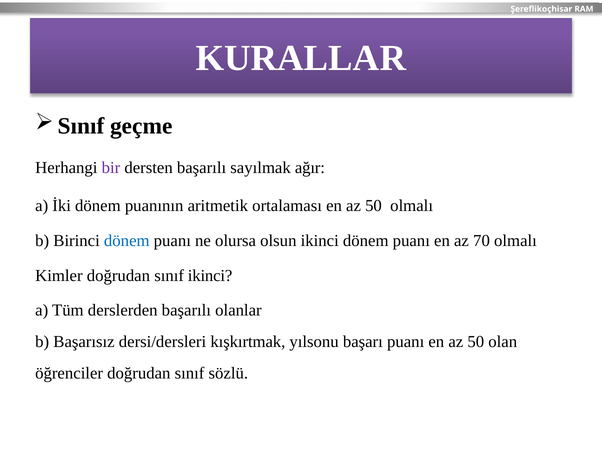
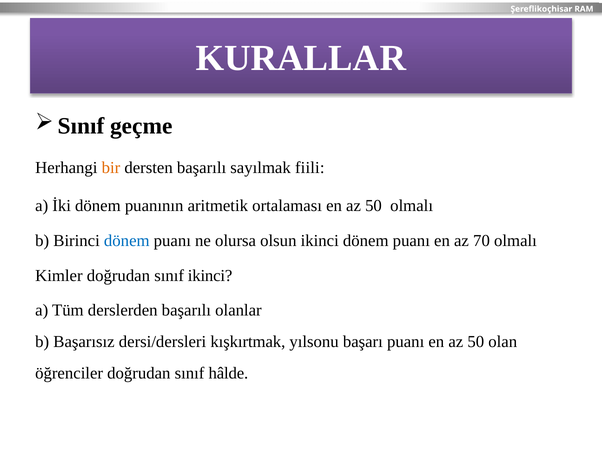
bir colour: purple -> orange
ağır: ağır -> fiili
sözlü: sözlü -> hâlde
